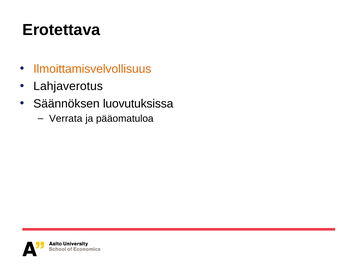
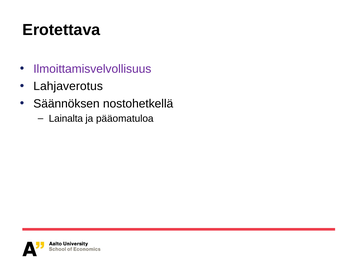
Ilmoittamisvelvollisuus colour: orange -> purple
luovutuksissa: luovutuksissa -> nostohetkellä
Verrata: Verrata -> Lainalta
